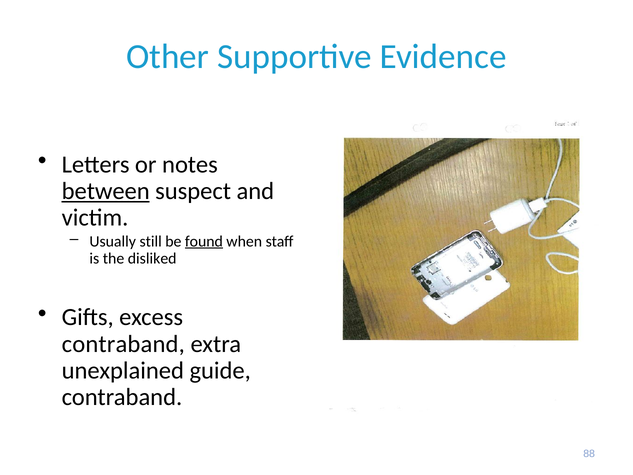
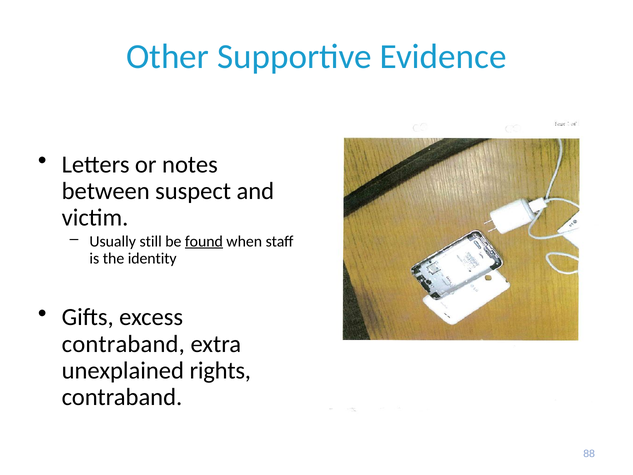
between underline: present -> none
disliked: disliked -> identity
guide: guide -> rights
